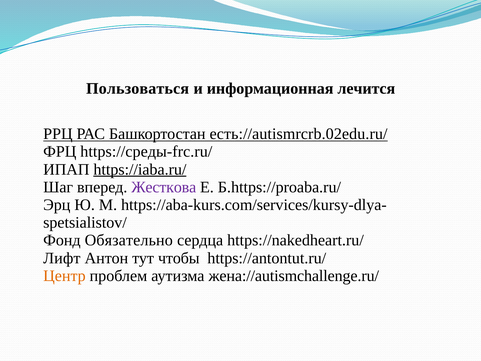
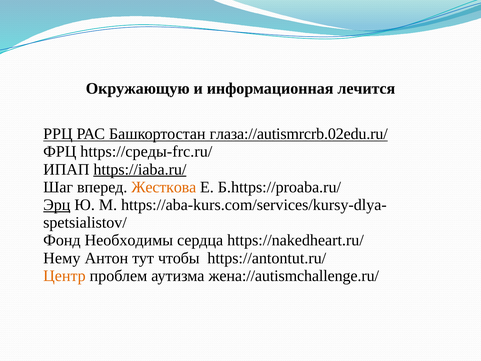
Пользоваться: Пользоваться -> Окружающую
есть://autismrcrb.02edu.ru/: есть://autismrcrb.02edu.ru/ -> глаза://autismrcrb.02edu.ru/
Жесткова colour: purple -> orange
Эрц underline: none -> present
Обязательно: Обязательно -> Необходимы
Лифт: Лифт -> Нему
